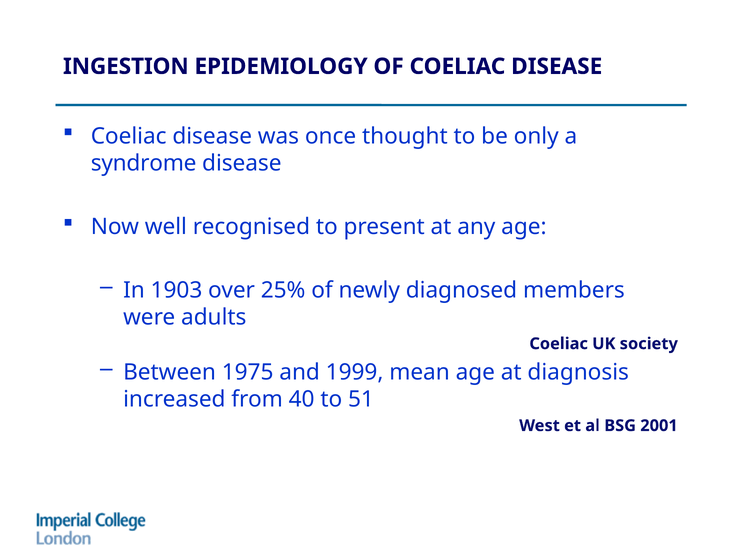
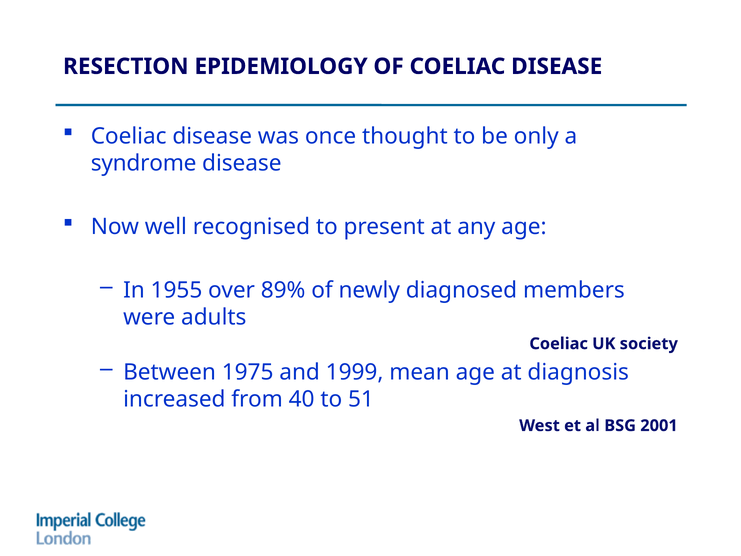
INGESTION: INGESTION -> RESECTION
1903: 1903 -> 1955
25%: 25% -> 89%
